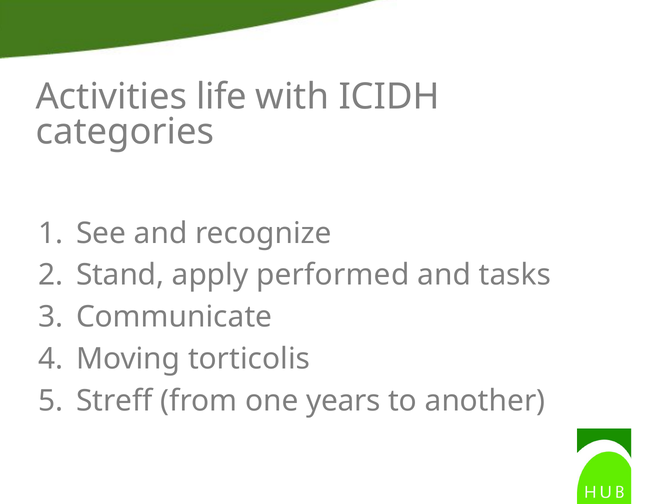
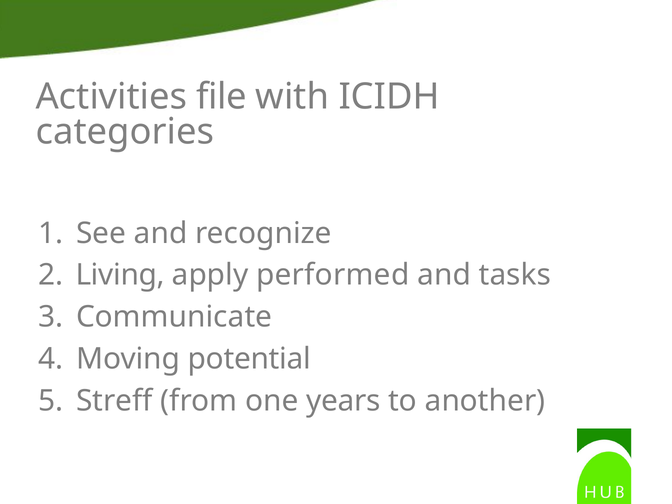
life: life -> file
Stand: Stand -> Living
torticolis: torticolis -> potential
